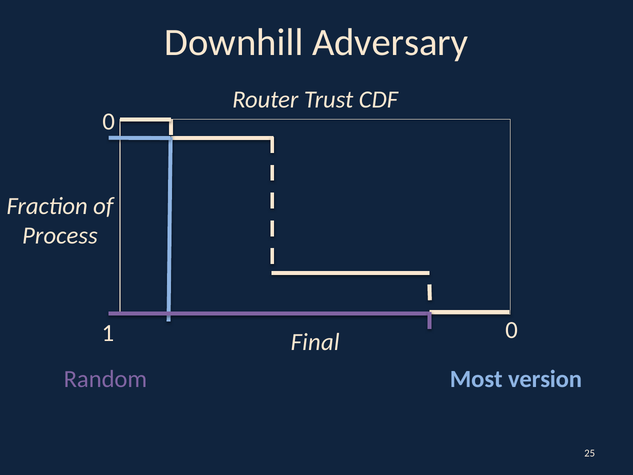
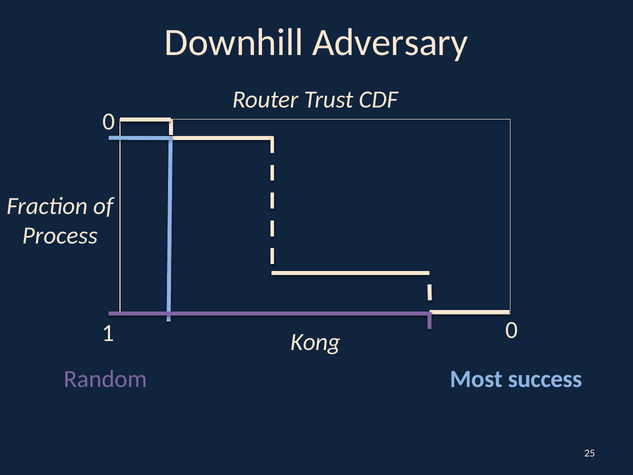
Final: Final -> Kong
version: version -> success
